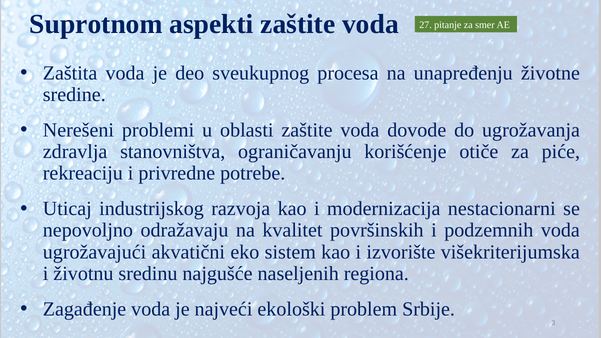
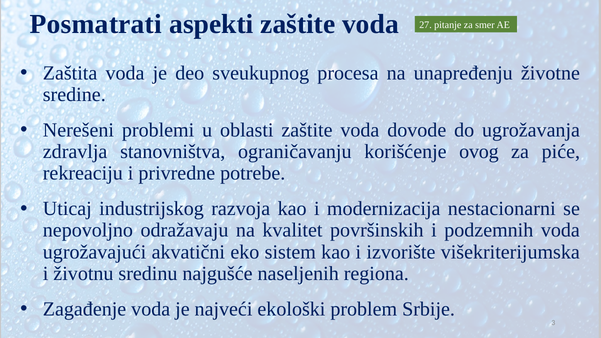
Suprotnom: Suprotnom -> Posmatrati
otiče: otiče -> ovog
